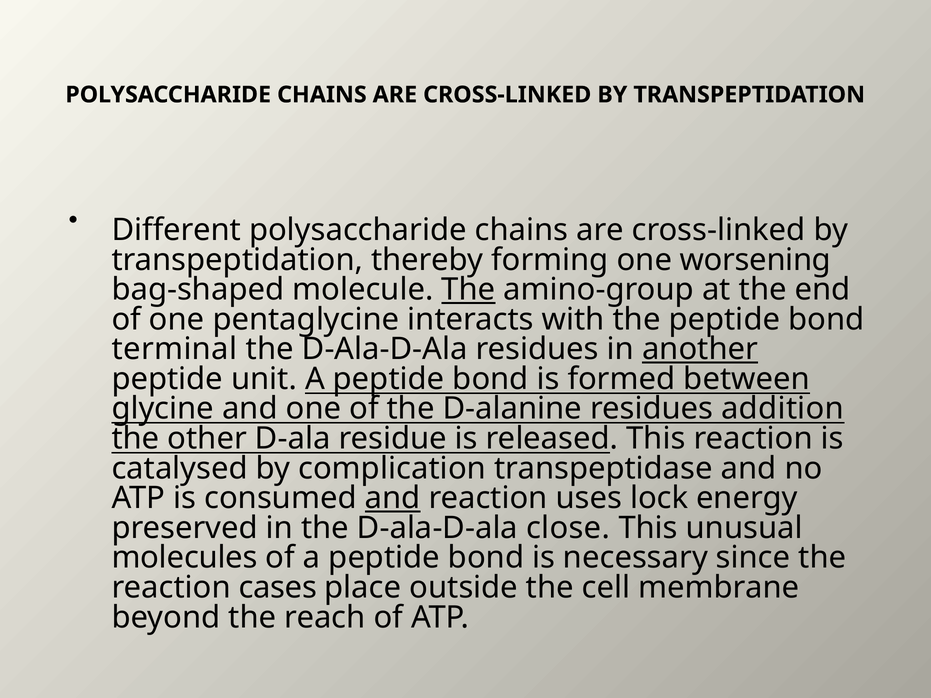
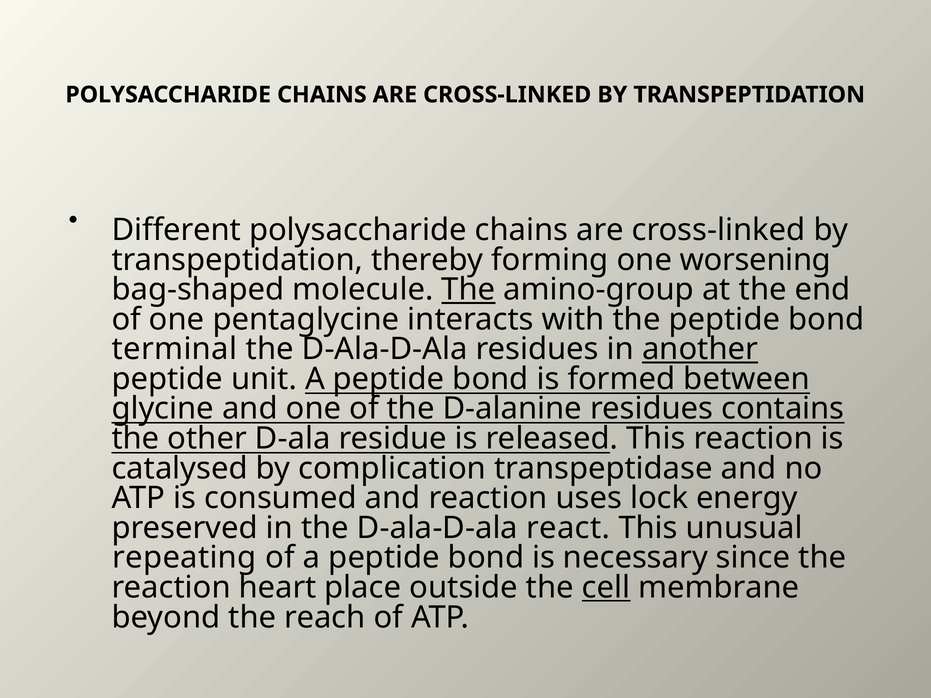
addition: addition -> contains
and at (393, 498) underline: present -> none
close: close -> react
molecules: molecules -> repeating
cases: cases -> heart
cell underline: none -> present
